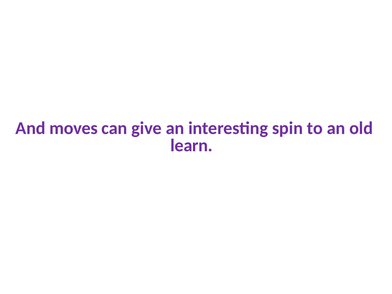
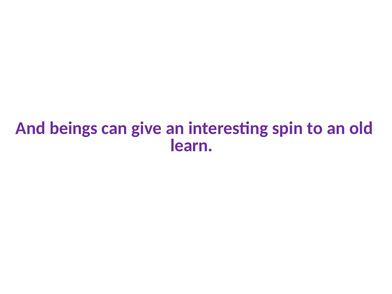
moves: moves -> beings
